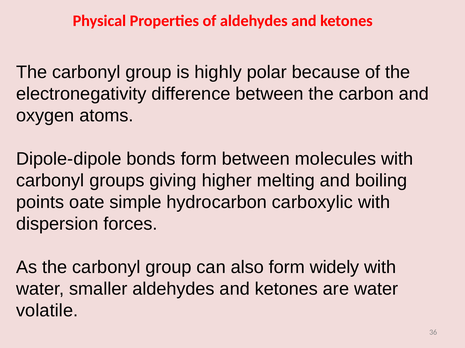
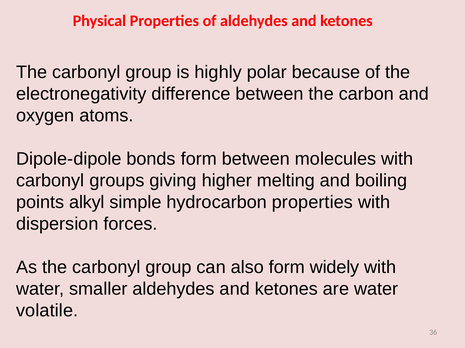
oate: oate -> alkyl
hydrocarbon carboxylic: carboxylic -> properties
